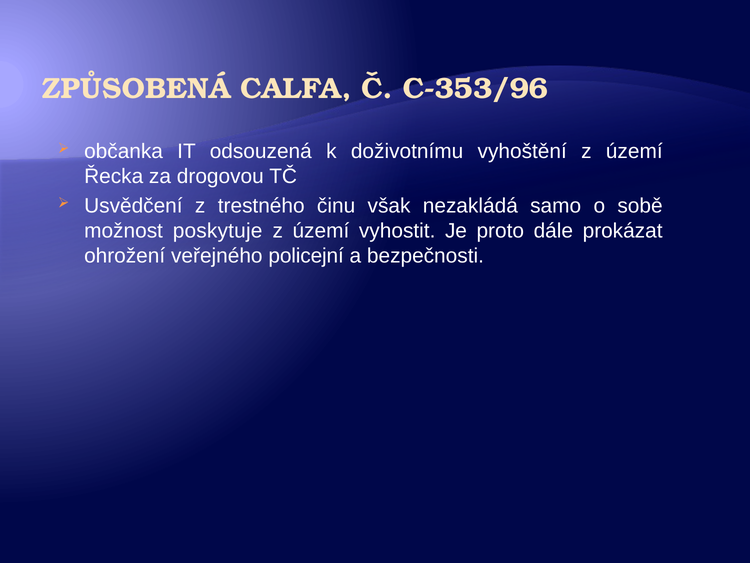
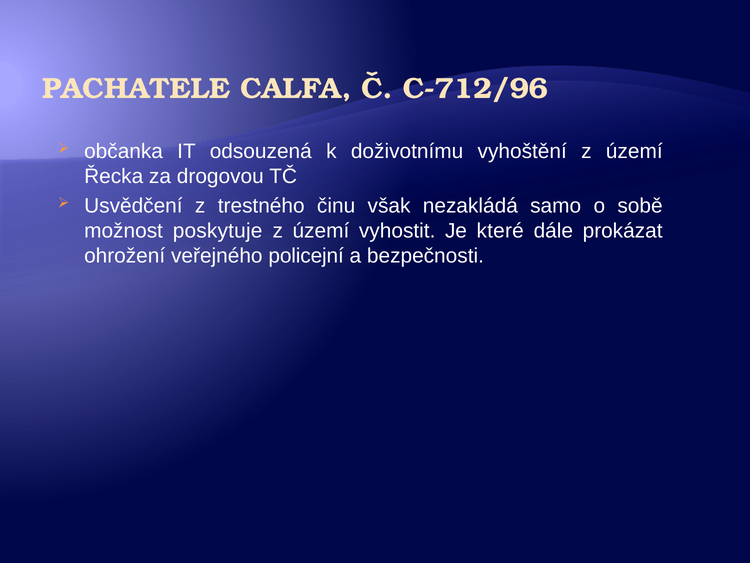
ZPŮSOBENÁ: ZPŮSOBENÁ -> PACHATELE
C-353/96: C-353/96 -> C-712/96
proto: proto -> které
